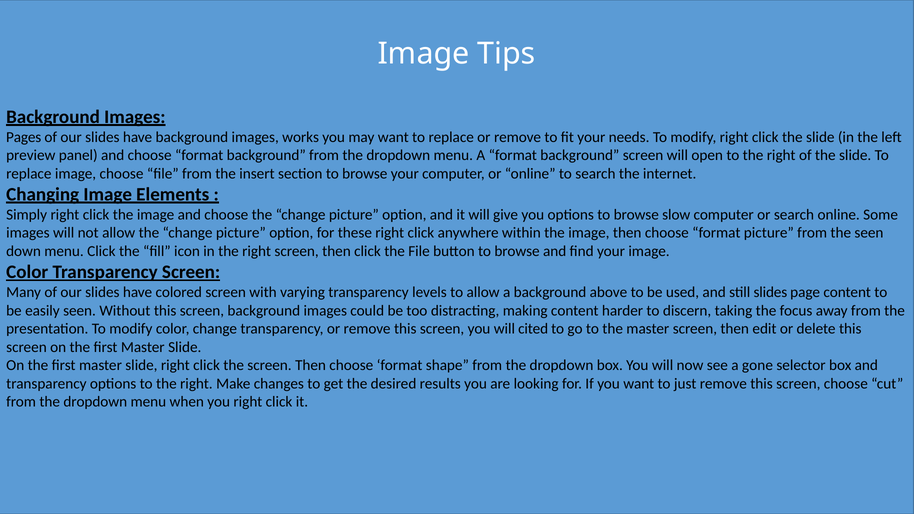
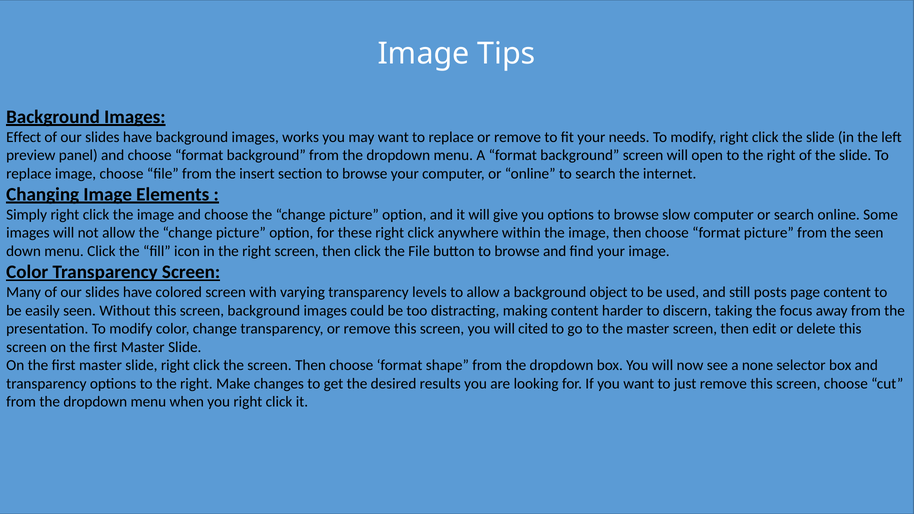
Pages: Pages -> Effect
above: above -> object
still slides: slides -> posts
gone: gone -> none
